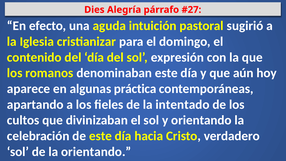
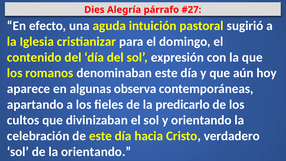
práctica: práctica -> observa
intentado: intentado -> predicarlo
